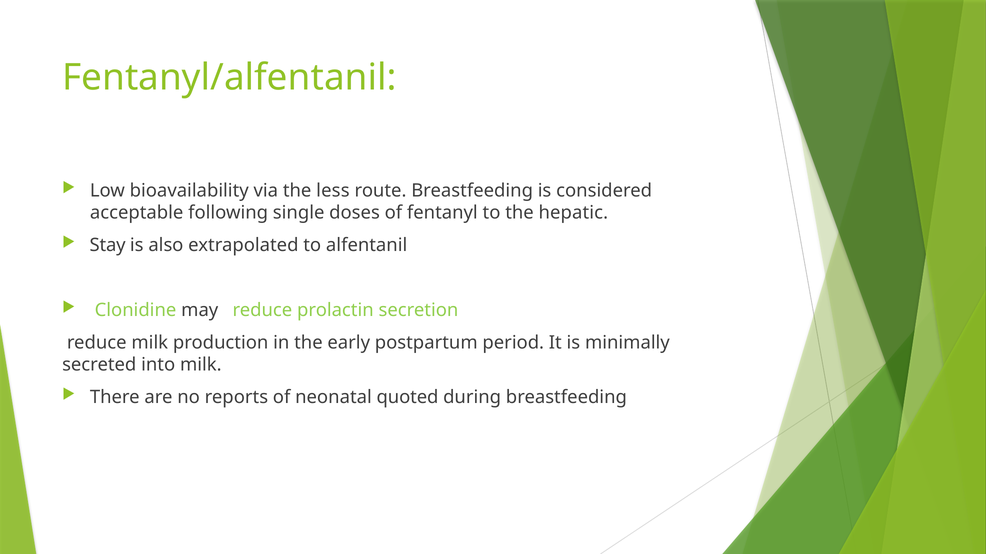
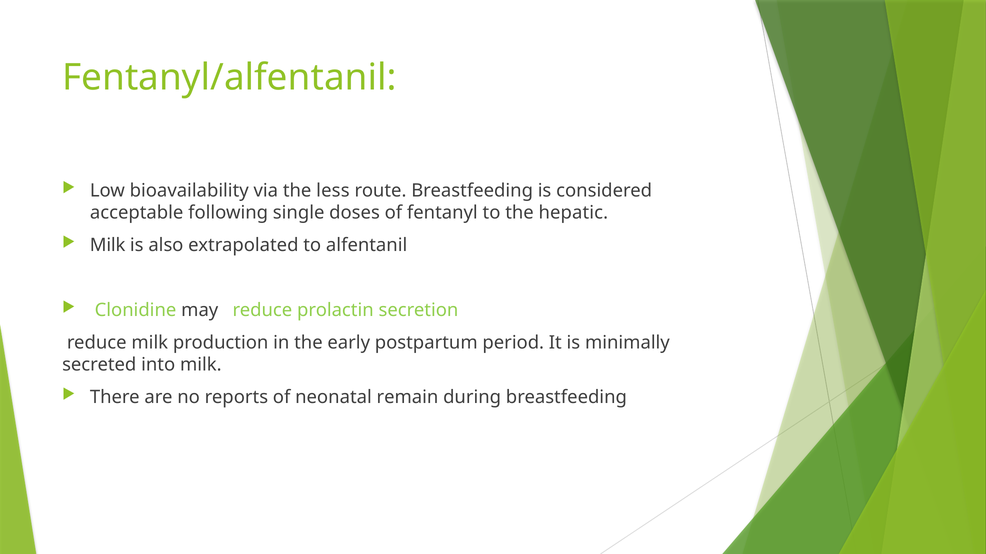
Stay at (108, 245): Stay -> Milk
quoted: quoted -> remain
